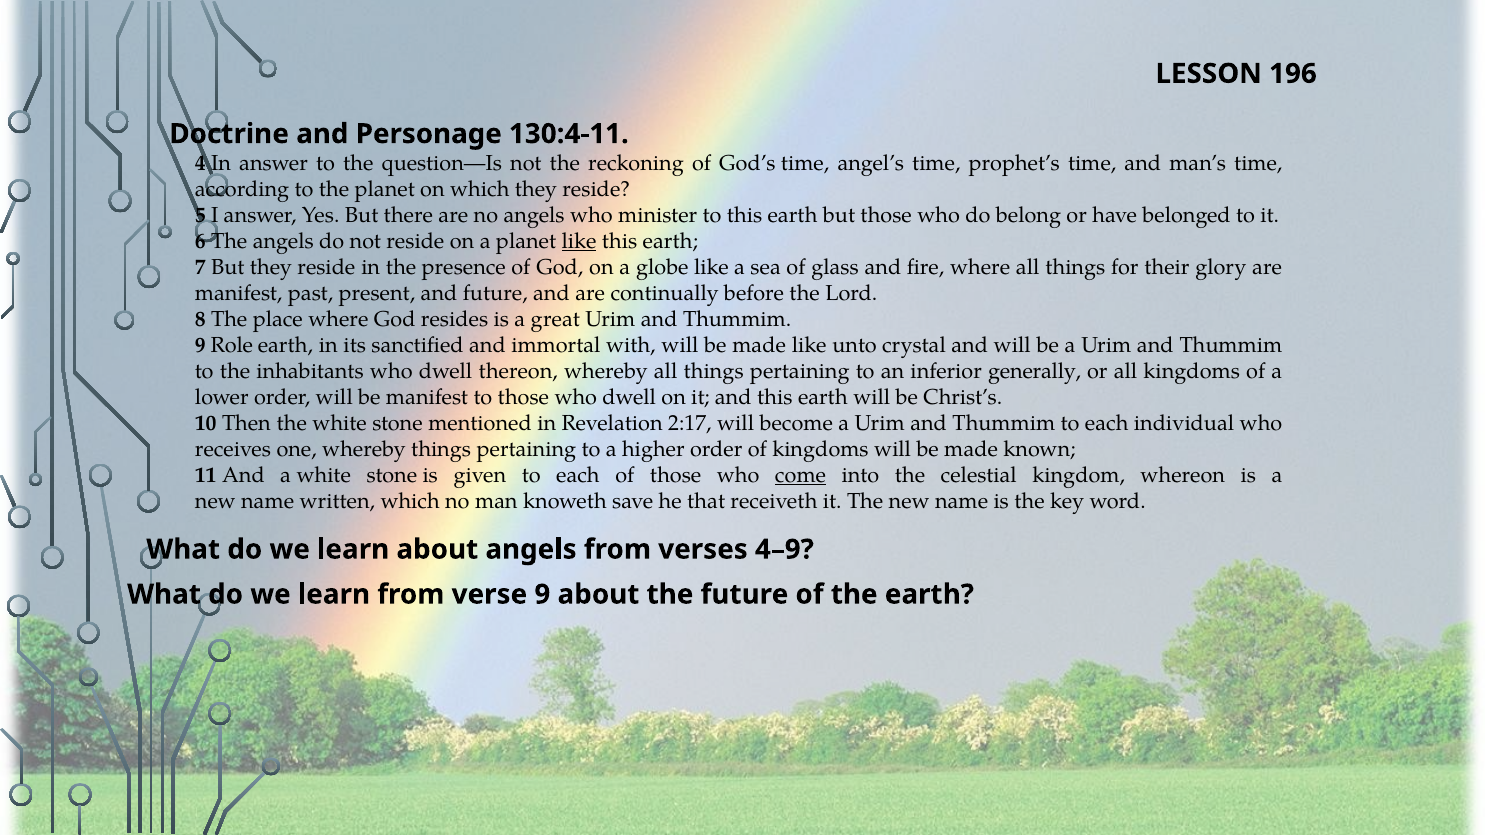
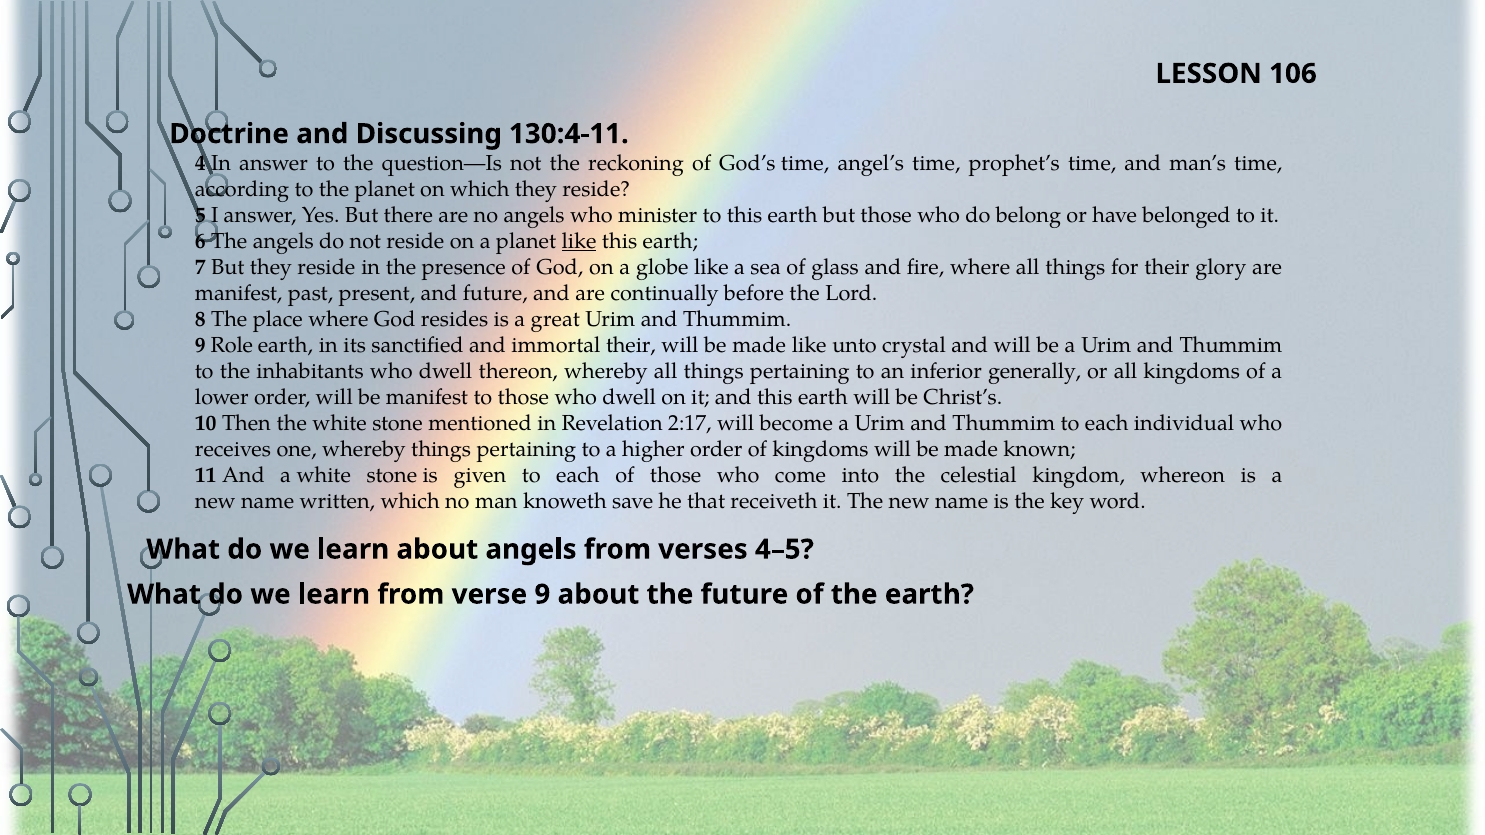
196: 196 -> 106
Personage: Personage -> Discussing
immortal with: with -> their
come underline: present -> none
4–9: 4–9 -> 4–5
